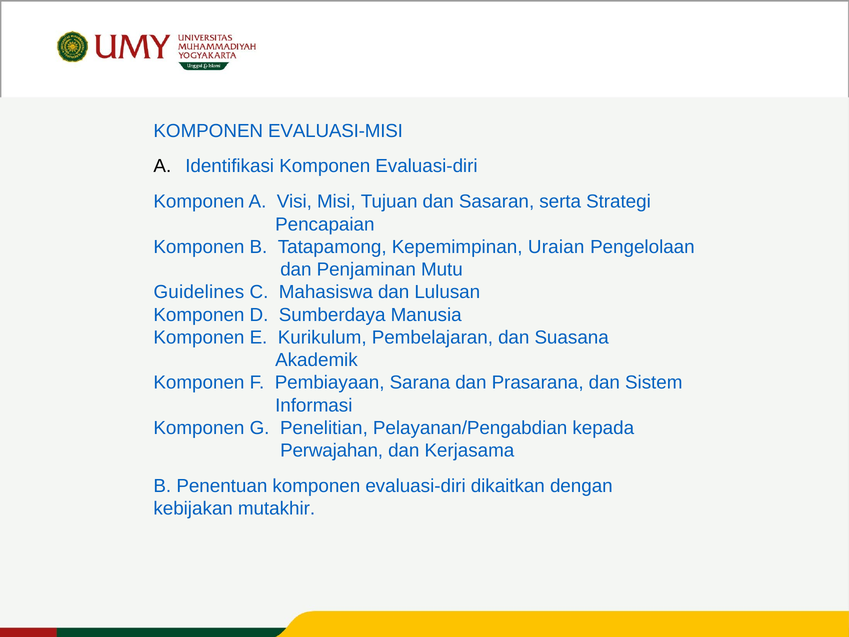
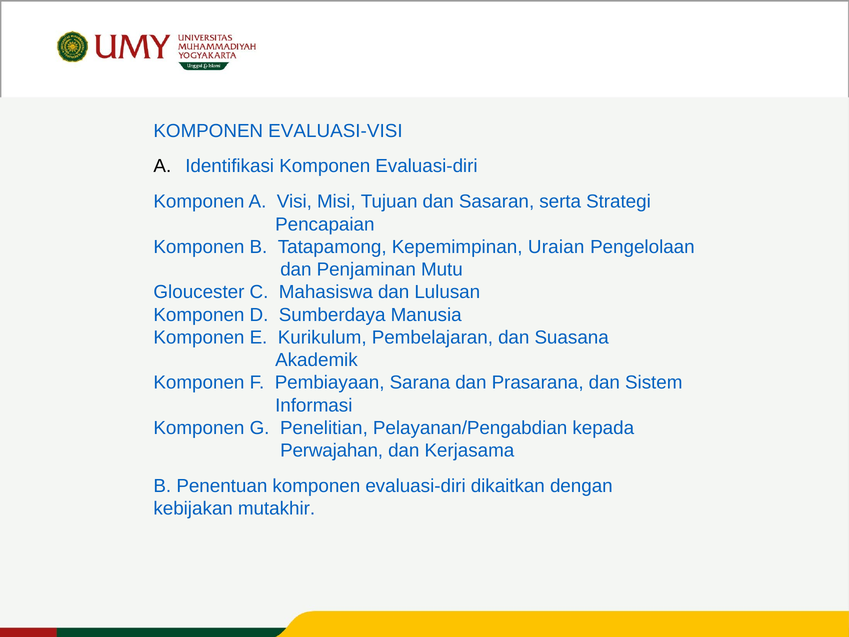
EVALUASI-MISI: EVALUASI-MISI -> EVALUASI-VISI
Guidelines: Guidelines -> Gloucester
